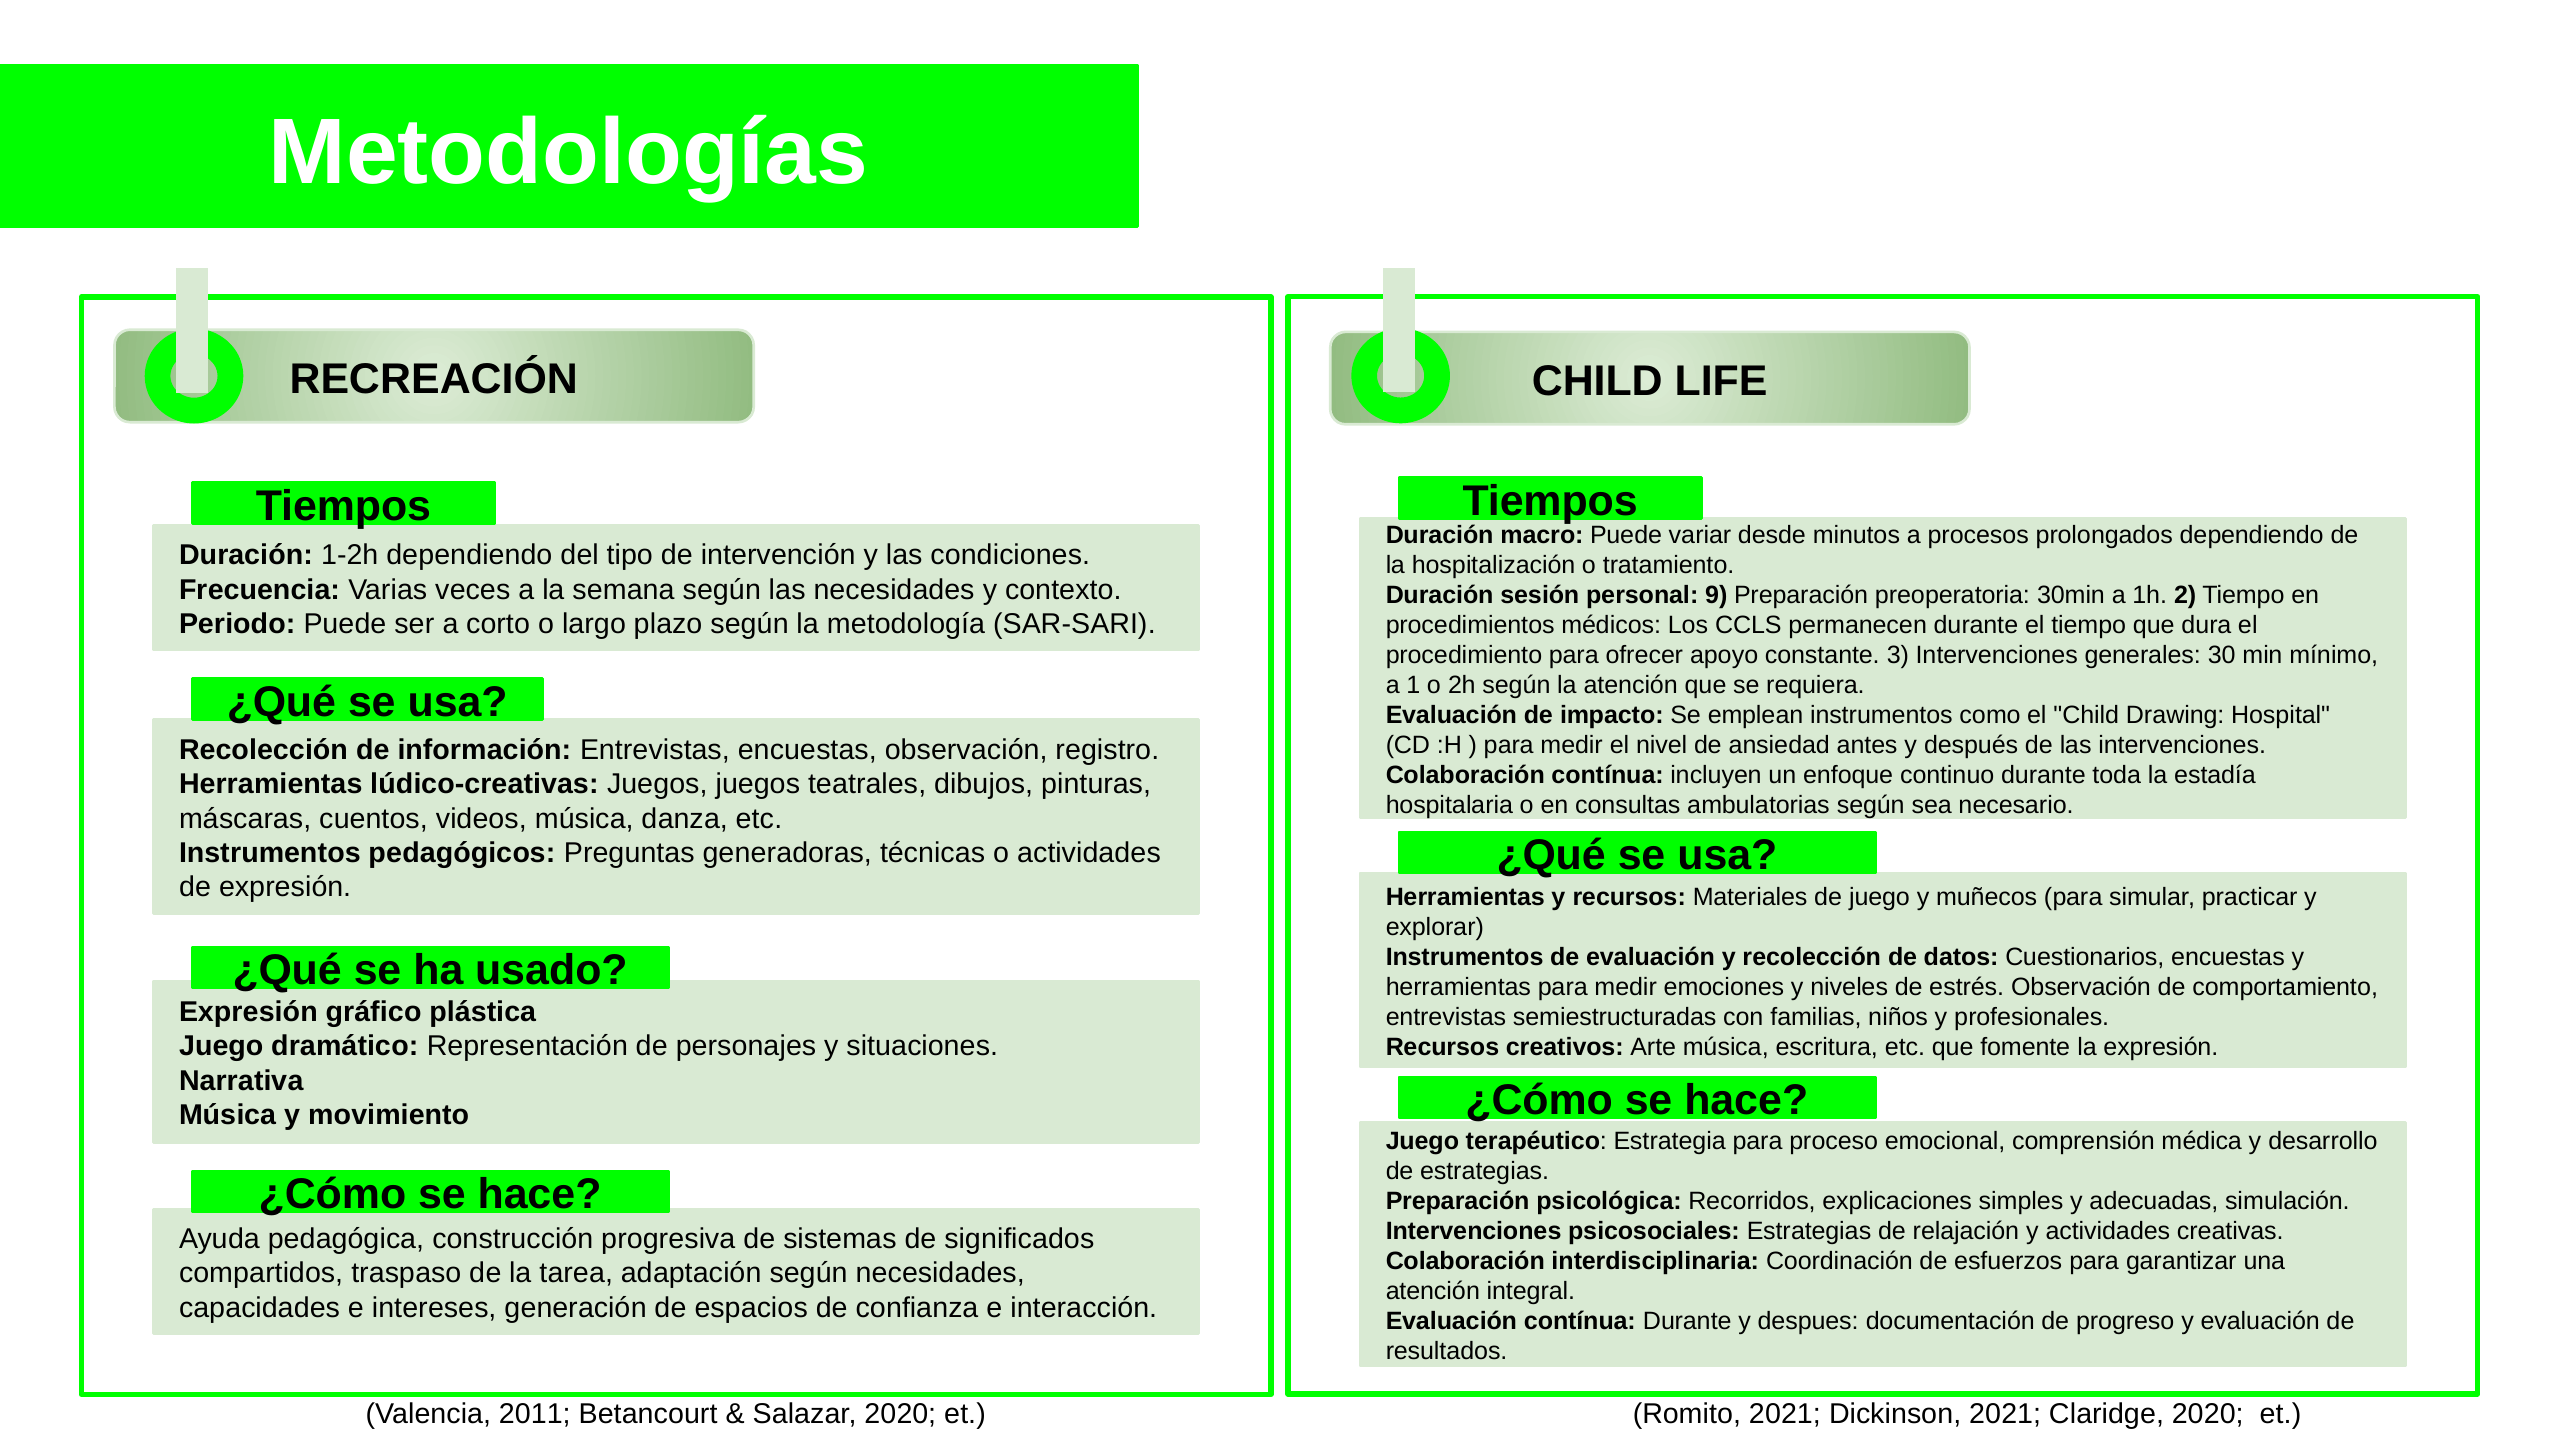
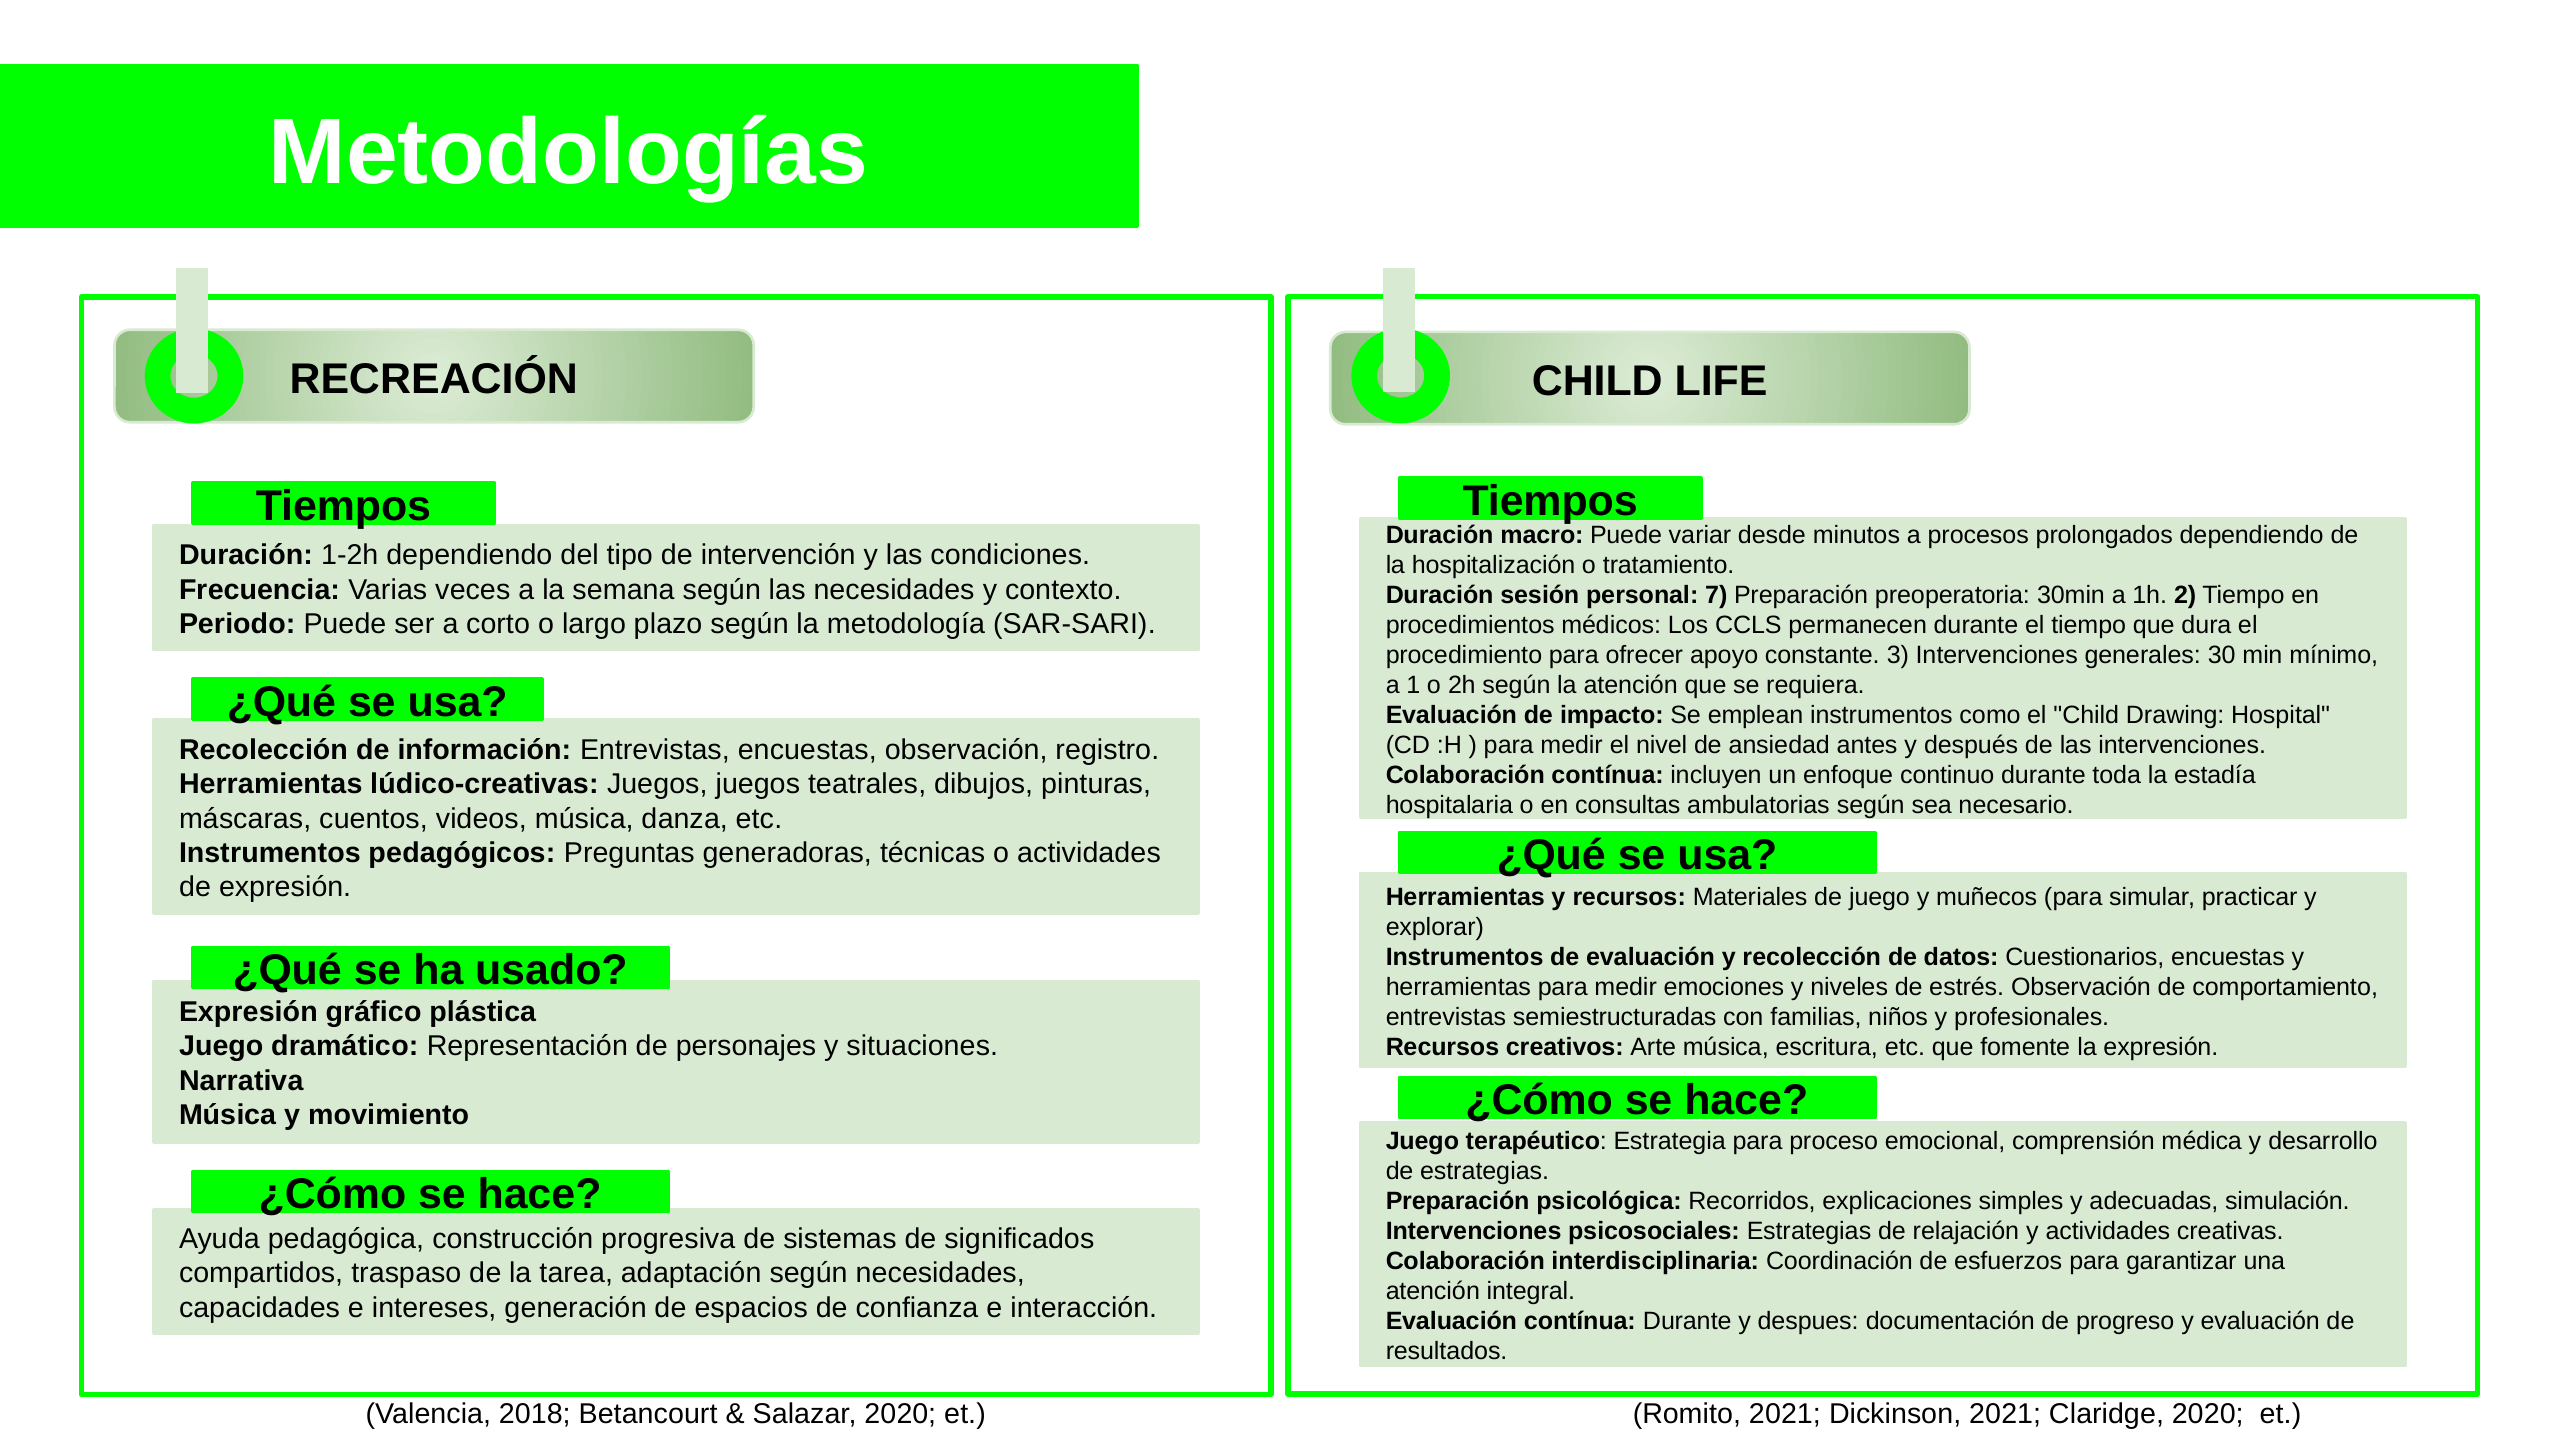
9: 9 -> 7
2011: 2011 -> 2018
